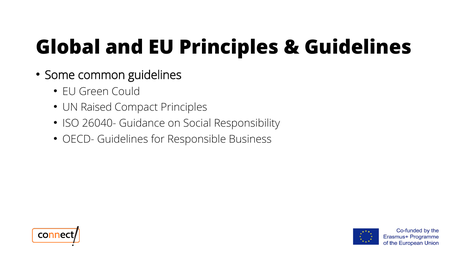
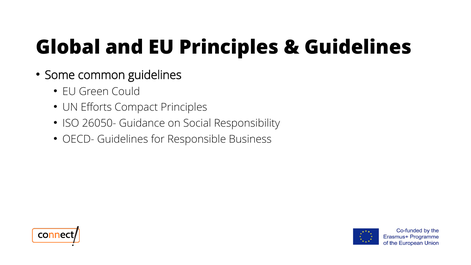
Raised: Raised -> Efforts
26040-: 26040- -> 26050-
